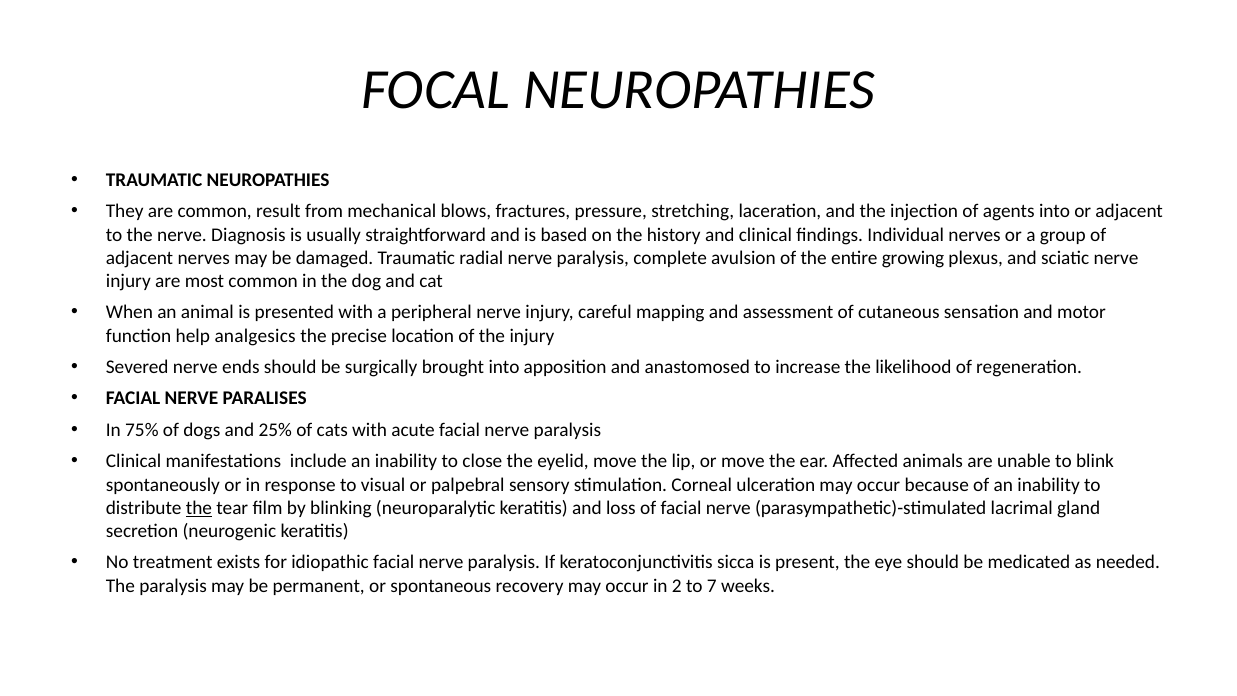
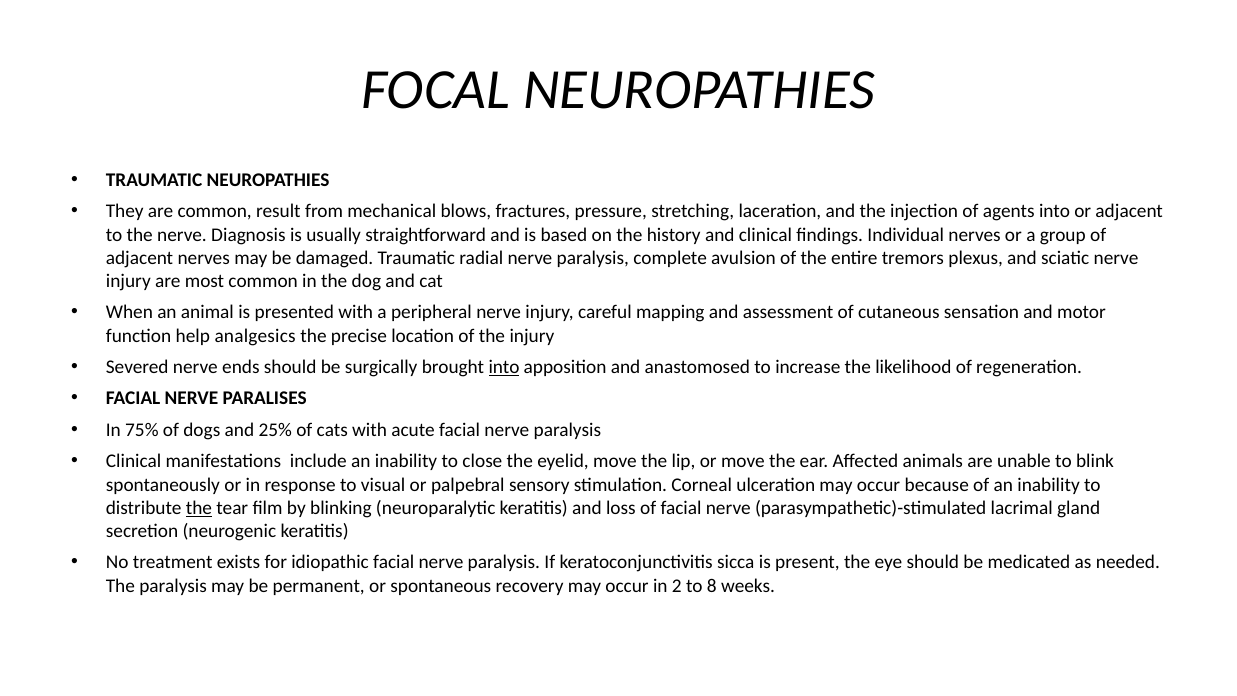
growing: growing -> tremors
into at (504, 367) underline: none -> present
7: 7 -> 8
